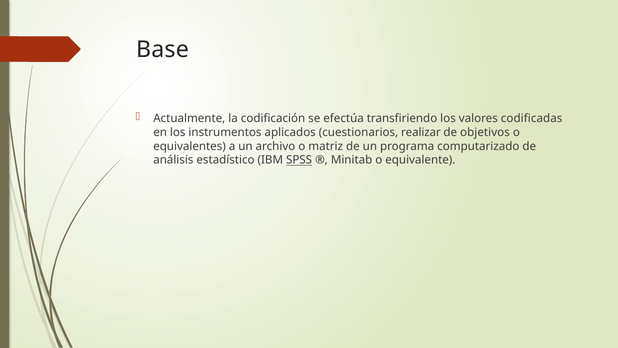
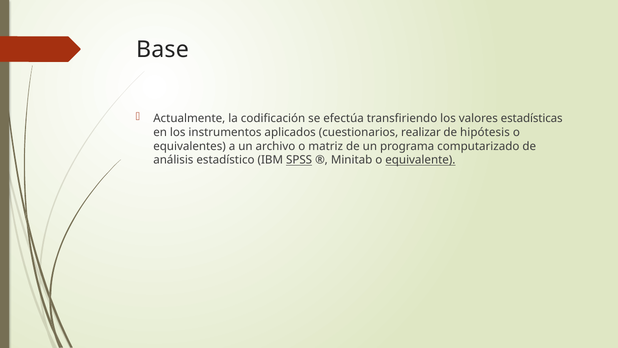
codificadas: codificadas -> estadísticas
objetivos: objetivos -> hipótesis
equivalente underline: none -> present
